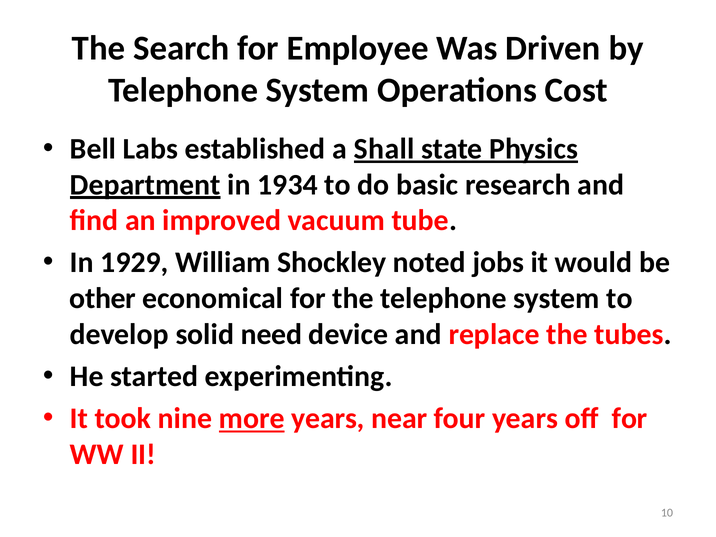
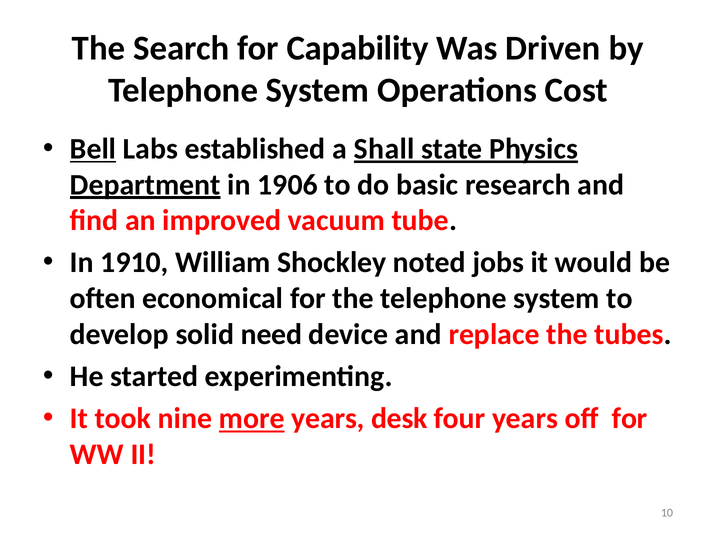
Employee: Employee -> Capability
Bell underline: none -> present
1934: 1934 -> 1906
1929: 1929 -> 1910
other: other -> often
near: near -> desk
